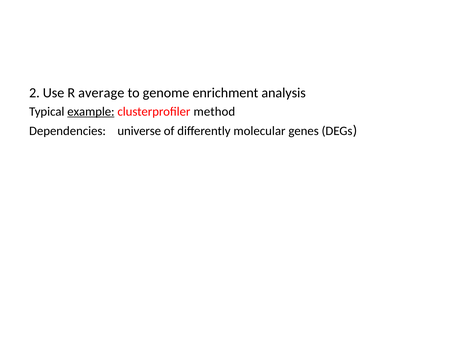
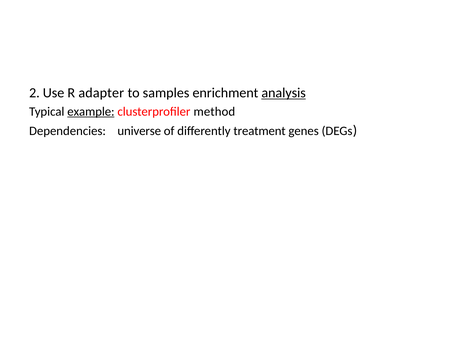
average: average -> adapter
genome: genome -> samples
analysis underline: none -> present
molecular: molecular -> treatment
